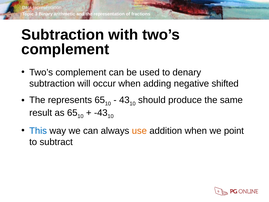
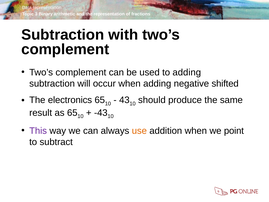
to denary: denary -> adding
represents: represents -> electronics
This colour: blue -> purple
